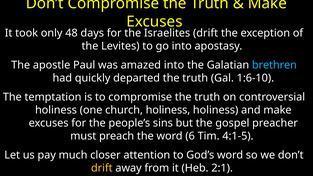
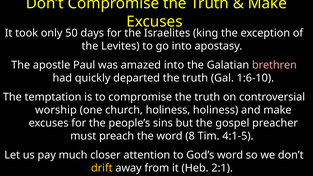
48: 48 -> 50
Israelites drift: drift -> king
brethren colour: light blue -> pink
holiness at (56, 110): holiness -> worship
6: 6 -> 8
